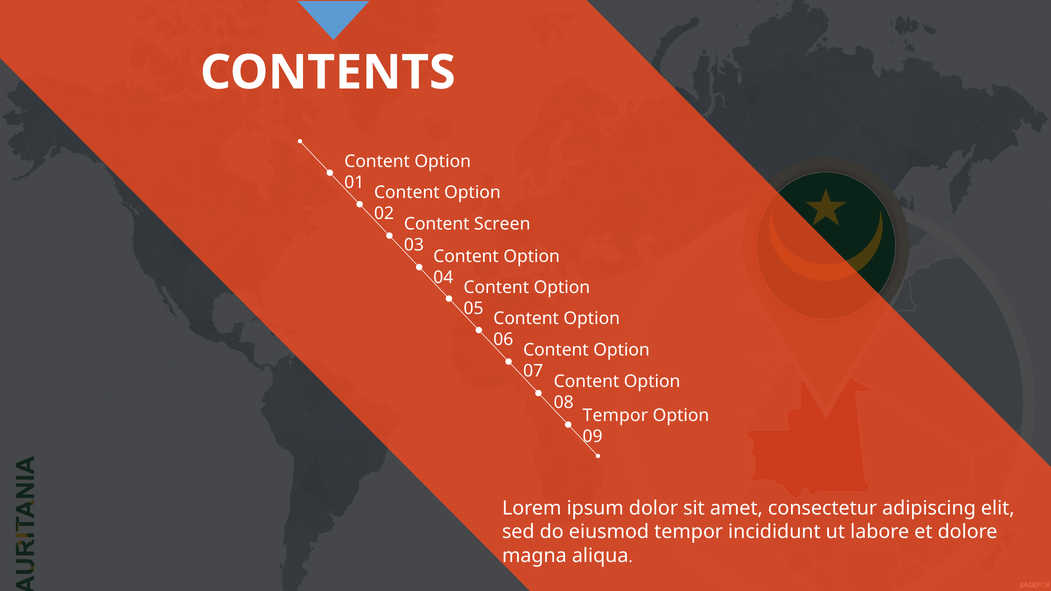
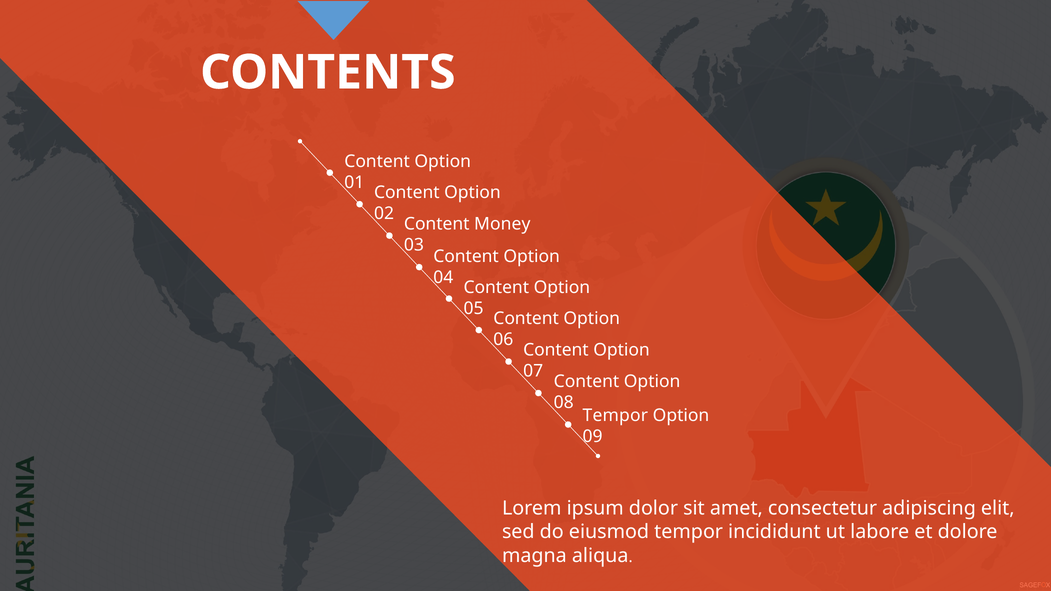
Screen: Screen -> Money
